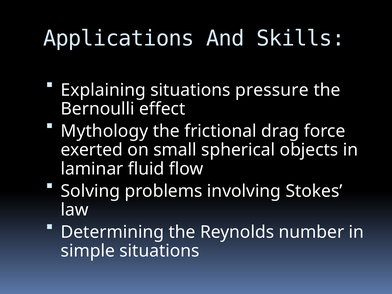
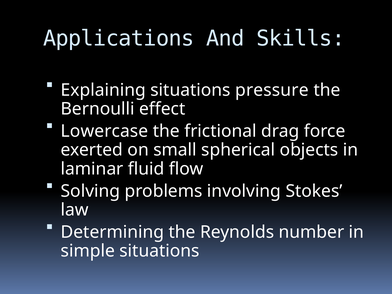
Mythology: Mythology -> Lowercase
